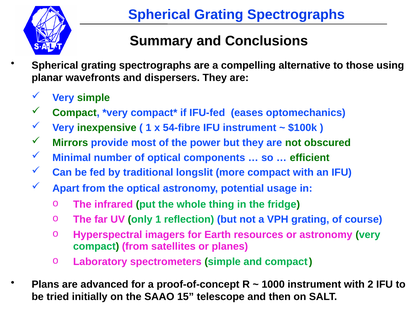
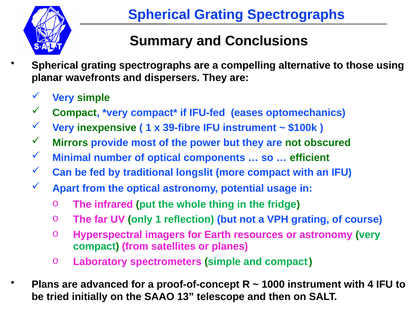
54-fibre: 54-fibre -> 39-fibre
2: 2 -> 4
15: 15 -> 13
